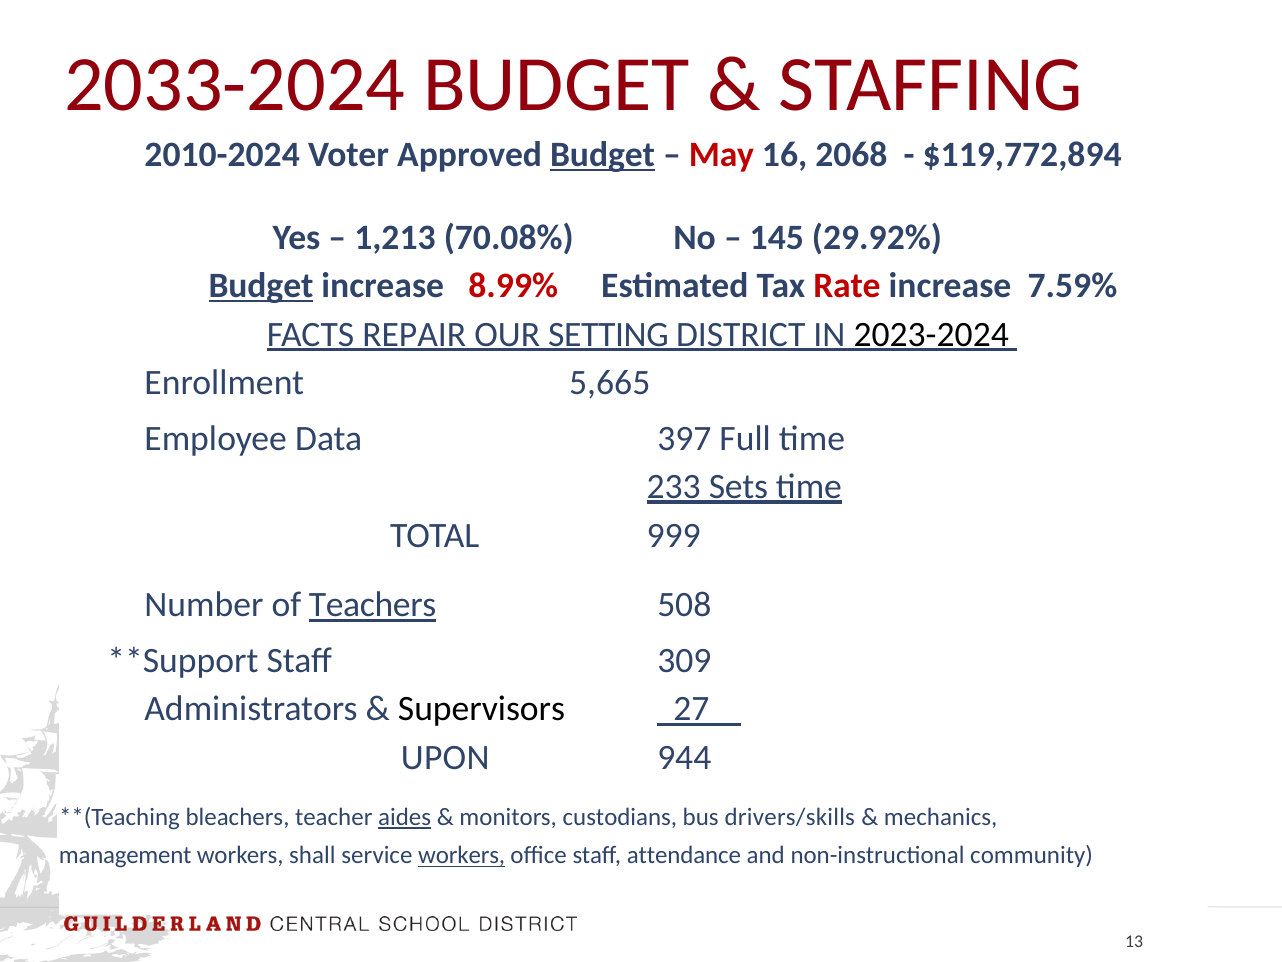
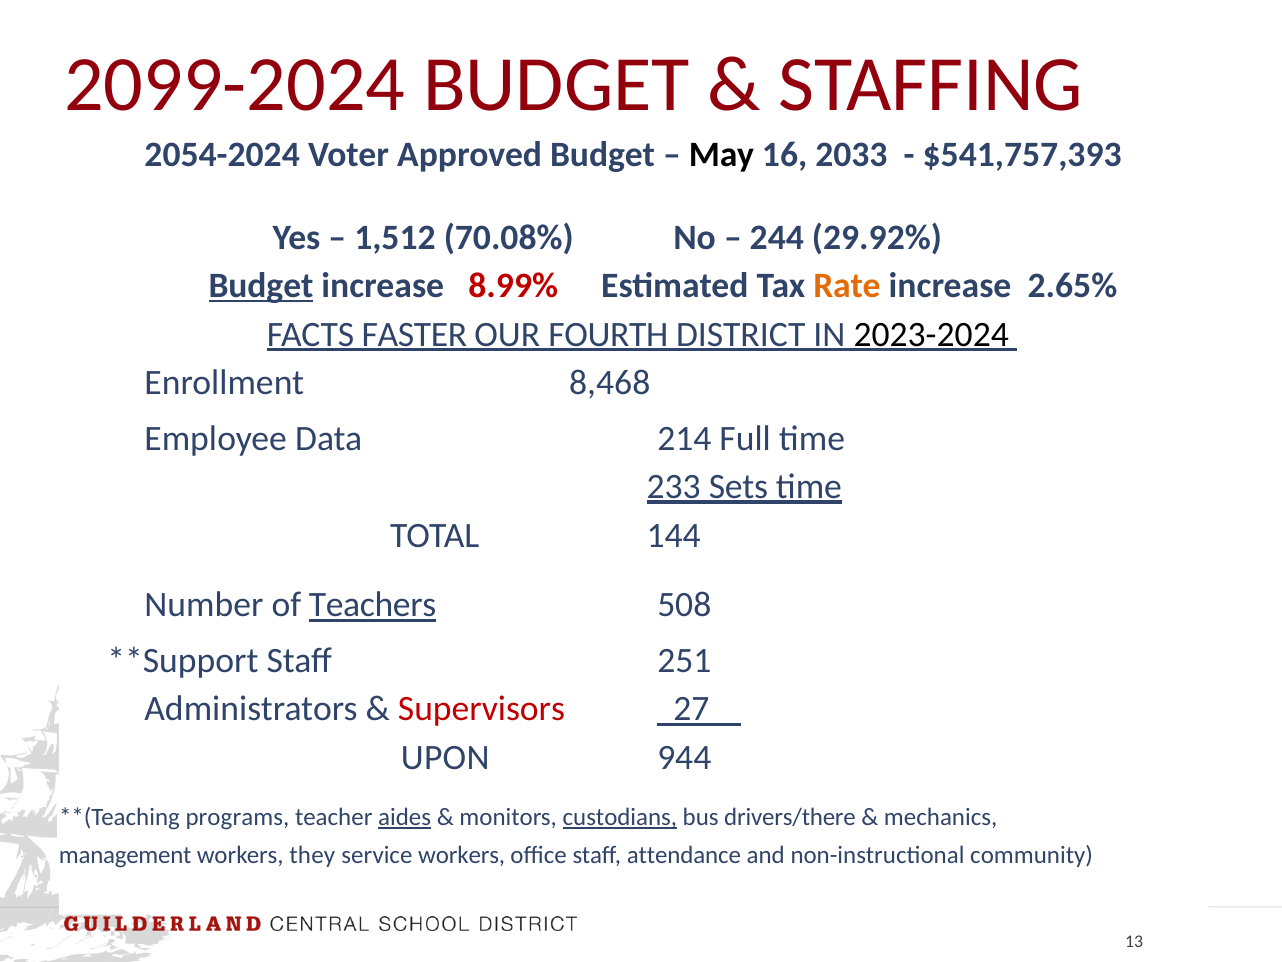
2033-2024: 2033-2024 -> 2099-2024
2010-2024: 2010-2024 -> 2054-2024
Budget at (603, 154) underline: present -> none
May colour: red -> black
2068: 2068 -> 2033
$119,772,894: $119,772,894 -> $541,757,393
1,213: 1,213 -> 1,512
145: 145 -> 244
Rate colour: red -> orange
7.59%: 7.59% -> 2.65%
REPAIR: REPAIR -> FASTER
SETTING: SETTING -> FOURTH
5,665: 5,665 -> 8,468
397: 397 -> 214
999: 999 -> 144
309: 309 -> 251
Supervisors colour: black -> red
bleachers: bleachers -> programs
custodians underline: none -> present
drivers/skills: drivers/skills -> drivers/there
shall: shall -> they
workers at (462, 855) underline: present -> none
